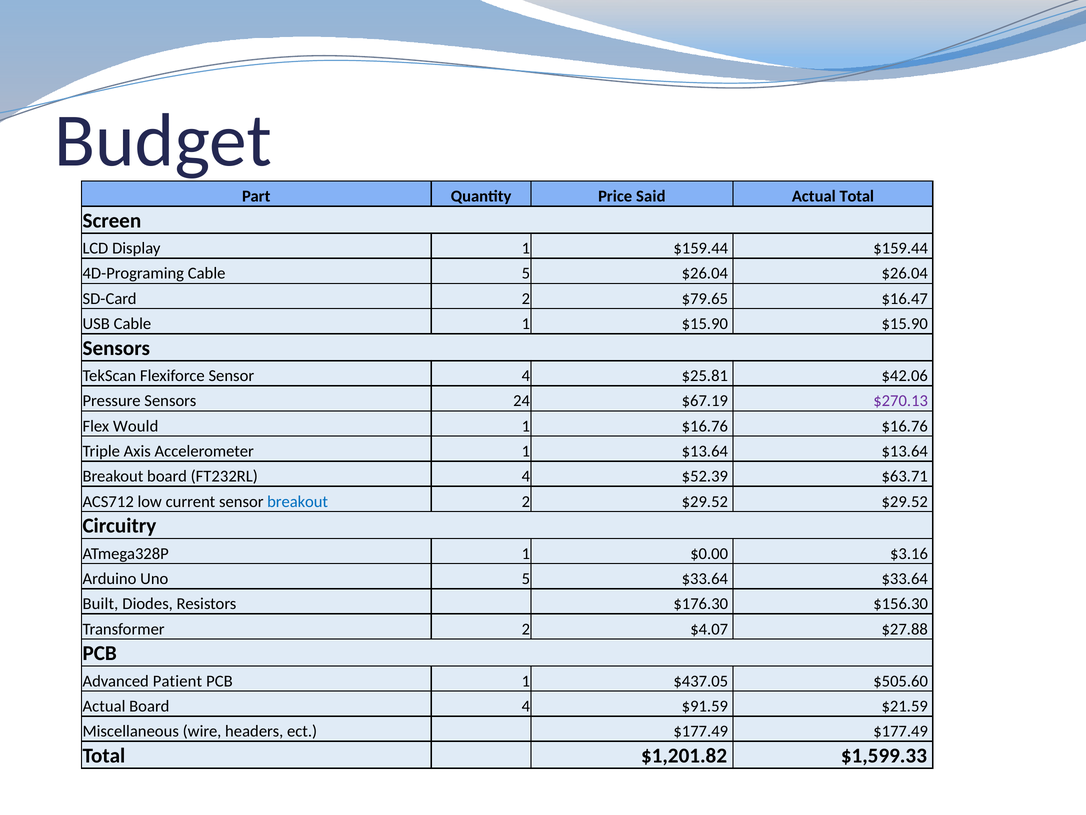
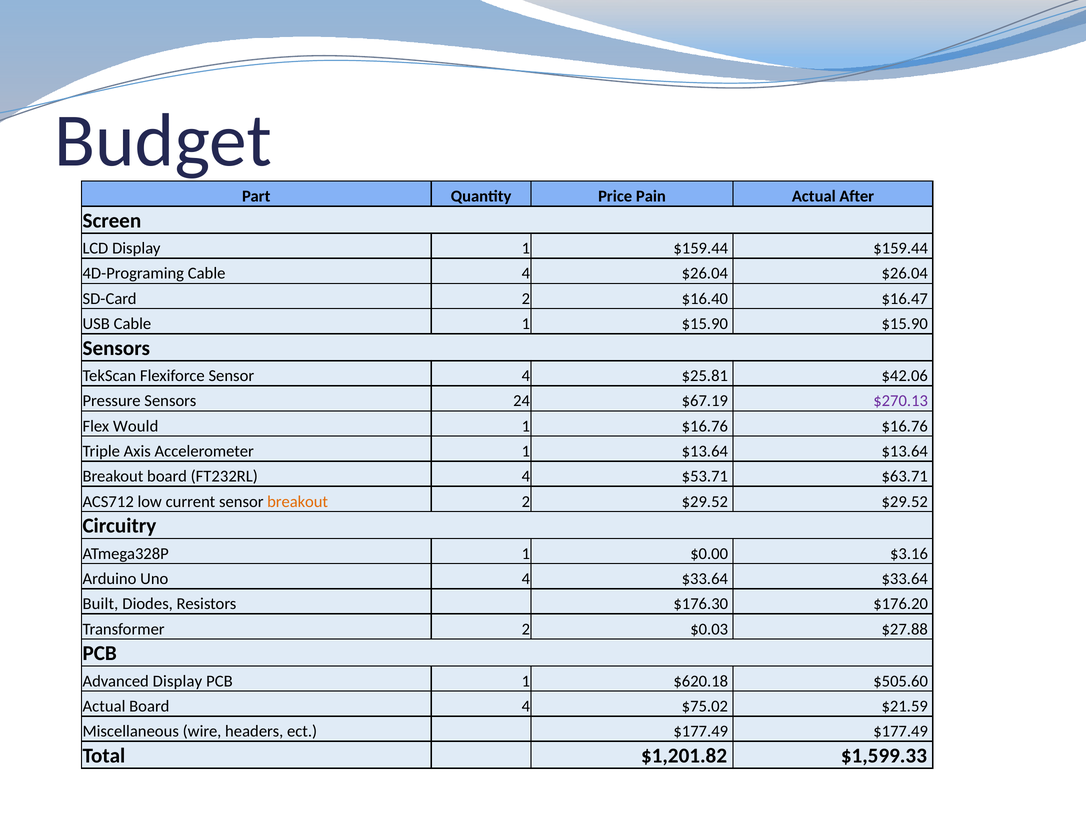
Said: Said -> Pain
Actual Total: Total -> After
Cable 5: 5 -> 4
$79.65: $79.65 -> $16.40
$52.39: $52.39 -> $53.71
breakout at (298, 501) colour: blue -> orange
Uno 5: 5 -> 4
$156.30: $156.30 -> $176.20
$4.07: $4.07 -> $0.03
Advanced Patient: Patient -> Display
$437.05: $437.05 -> $620.18
$91.59: $91.59 -> $75.02
